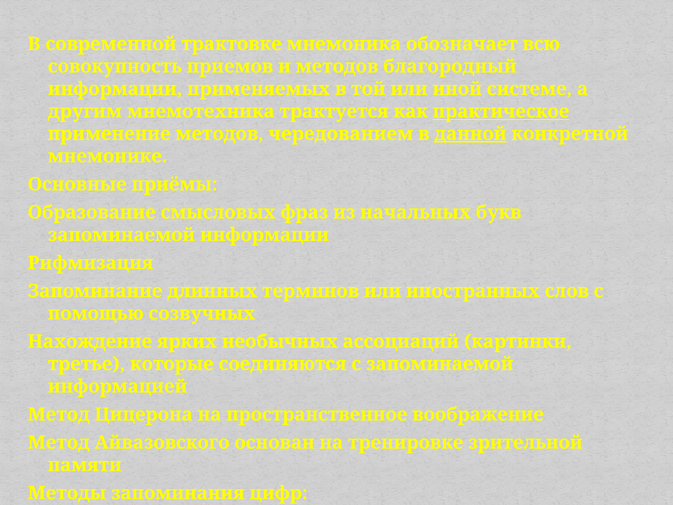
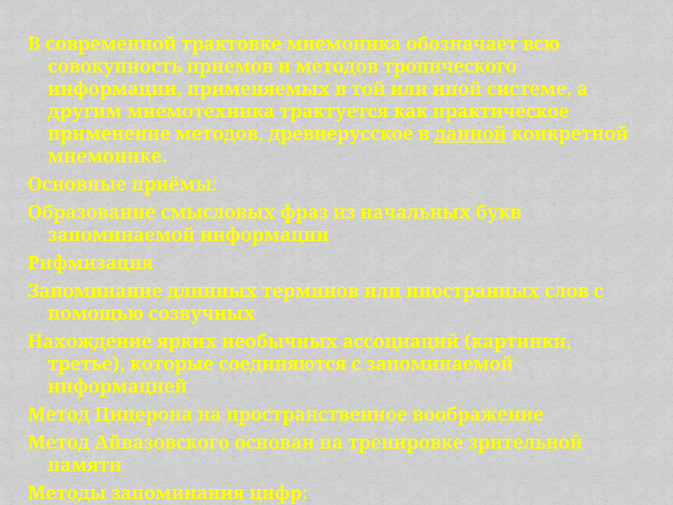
благородный: благородный -> тропического
практическое underline: present -> none
чередованием: чередованием -> древнерусское
